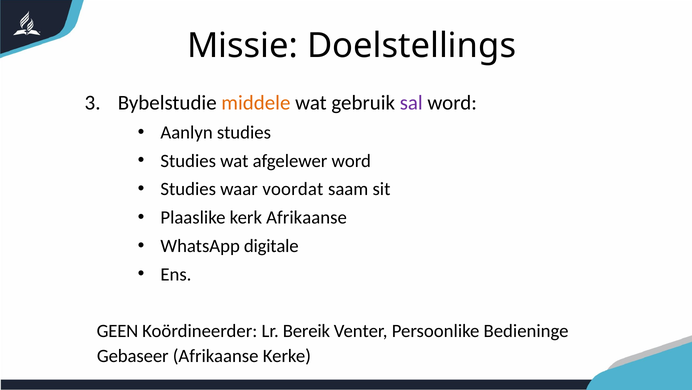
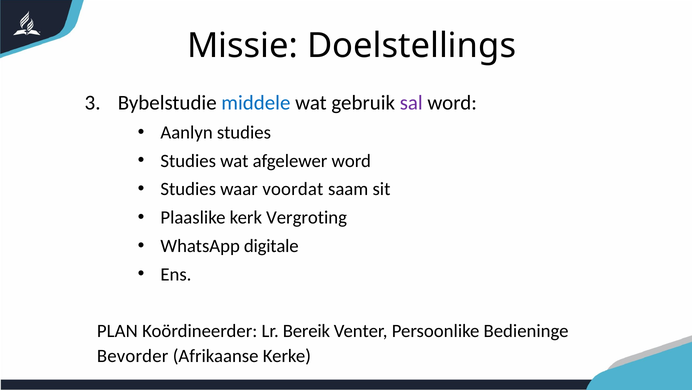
middele colour: orange -> blue
kerk Afrikaanse: Afrikaanse -> Vergroting
GEEN: GEEN -> PLAN
Gebaseer: Gebaseer -> Bevorder
